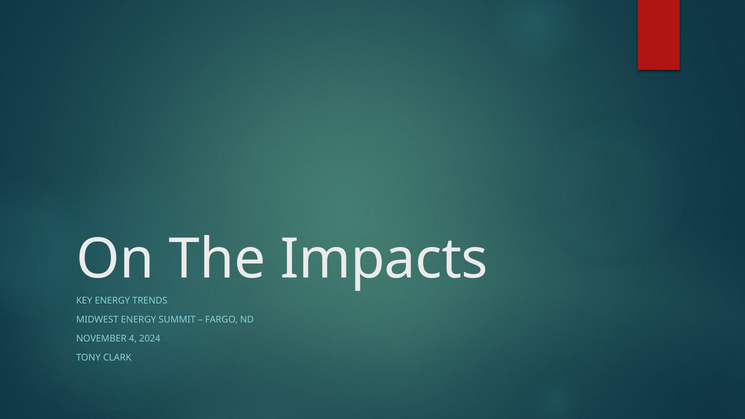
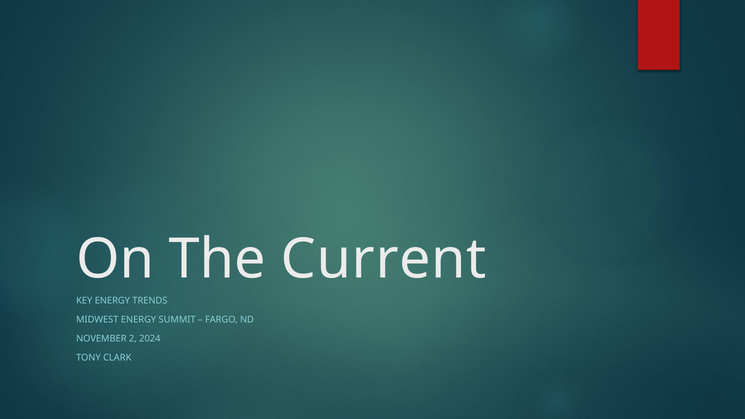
Impacts: Impacts -> Current
4: 4 -> 2
